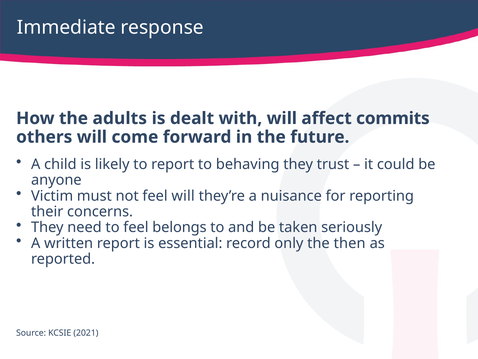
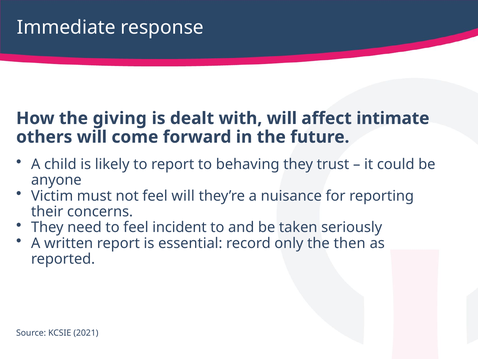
adults: adults -> giving
commits: commits -> intimate
belongs: belongs -> incident
